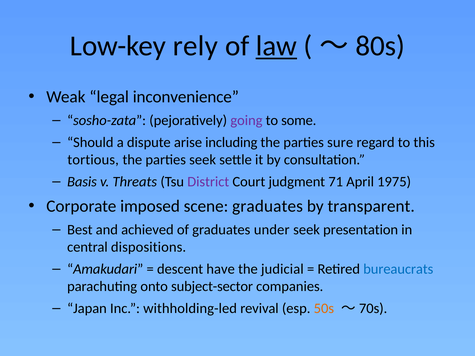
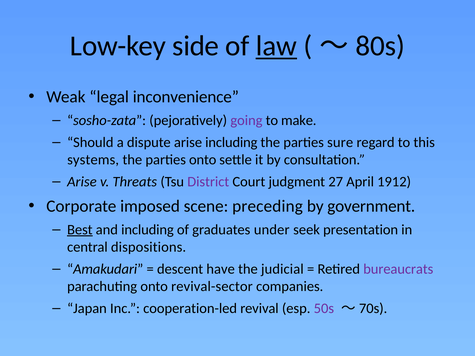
rely: rely -> side
some: some -> make
tortious: tortious -> systems
parties seek: seek -> onto
Basis at (82, 182): Basis -> Arise
71: 71 -> 27
1975: 1975 -> 1912
scene graduates: graduates -> preceding
transparent: transparent -> government
Best underline: none -> present
and achieved: achieved -> including
bureaucrats colour: blue -> purple
subject-sector: subject-sector -> revival-sector
withholding-led: withholding-led -> cooperation-led
50s colour: orange -> purple
